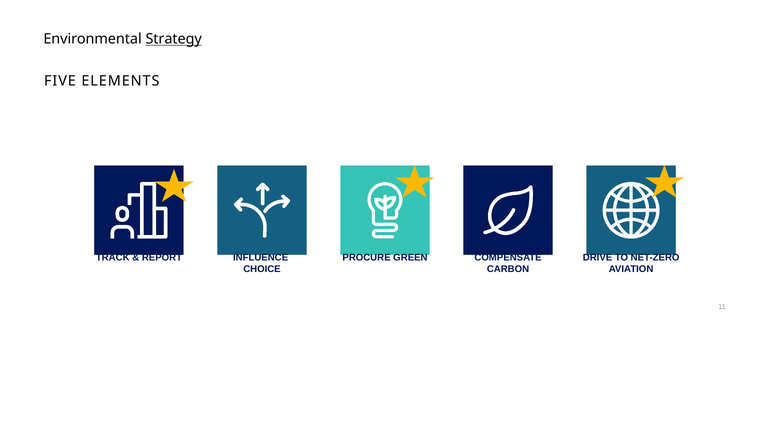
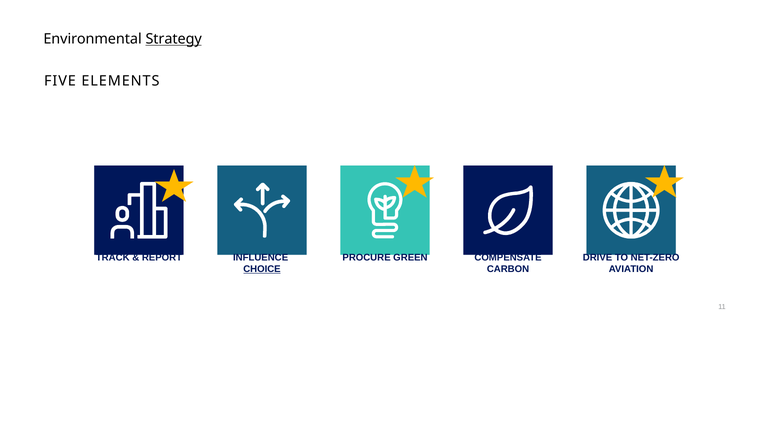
CHOICE underline: none -> present
